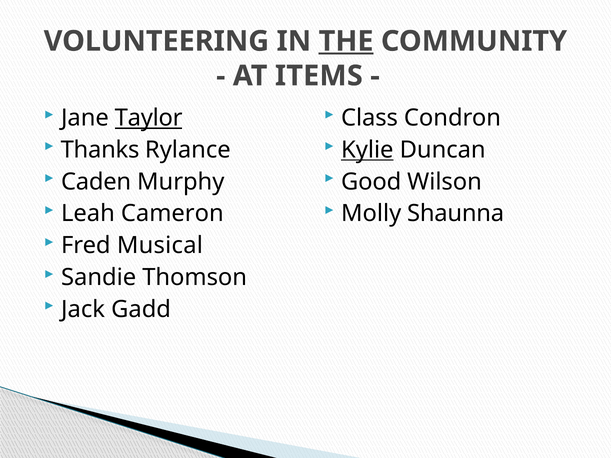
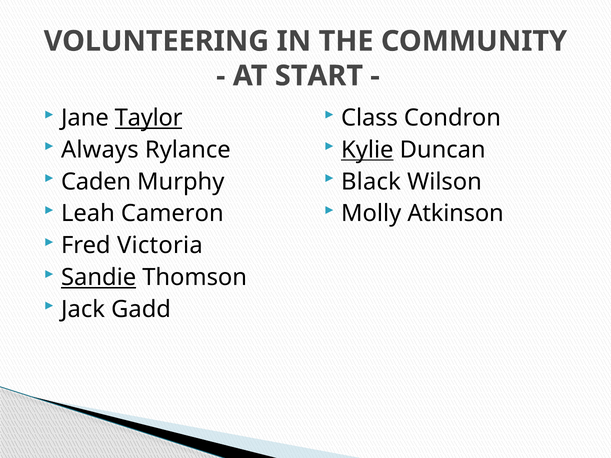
THE underline: present -> none
ITEMS: ITEMS -> START
Thanks: Thanks -> Always
Good: Good -> Black
Shaunna: Shaunna -> Atkinson
Musical: Musical -> Victoria
Sandie underline: none -> present
